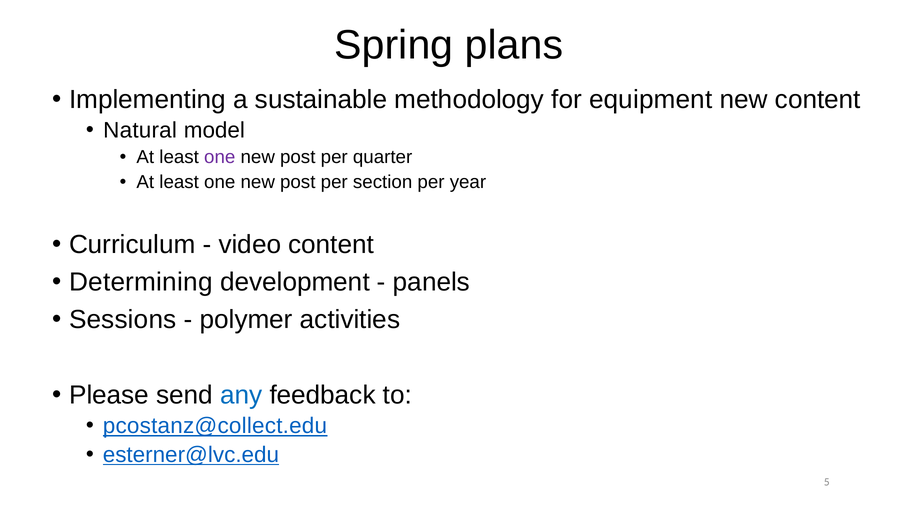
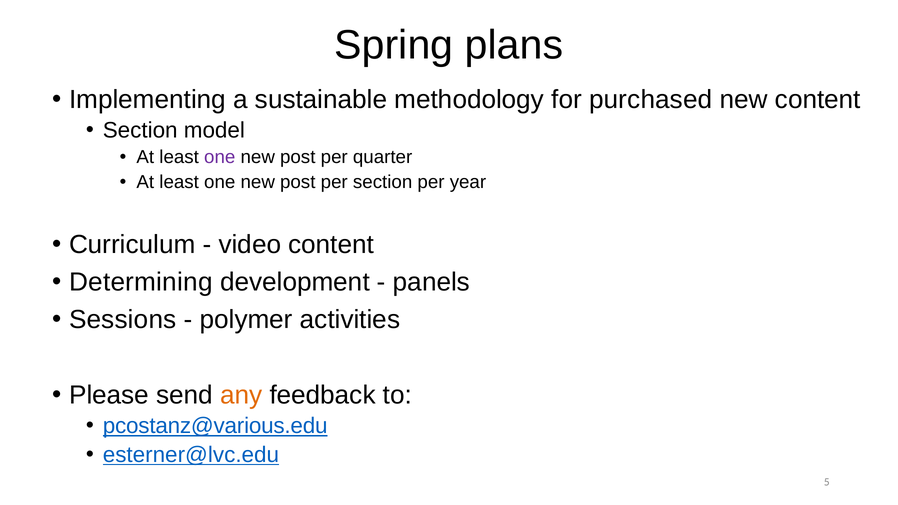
equipment: equipment -> purchased
Natural at (140, 130): Natural -> Section
any colour: blue -> orange
pcostanz@collect.edu: pcostanz@collect.edu -> pcostanz@various.edu
